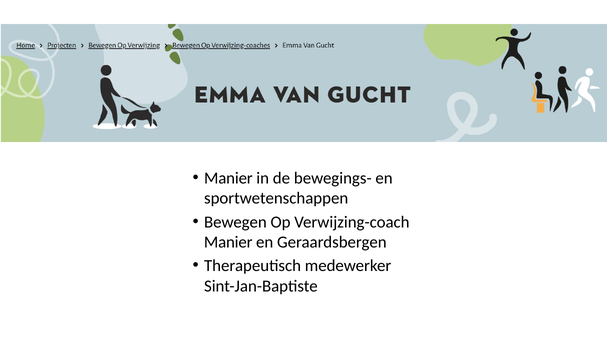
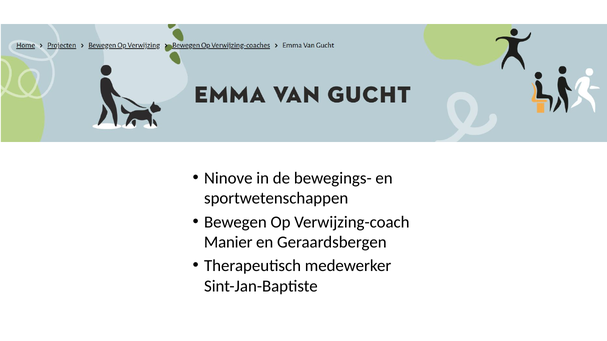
Manier at (228, 178): Manier -> Ninove
